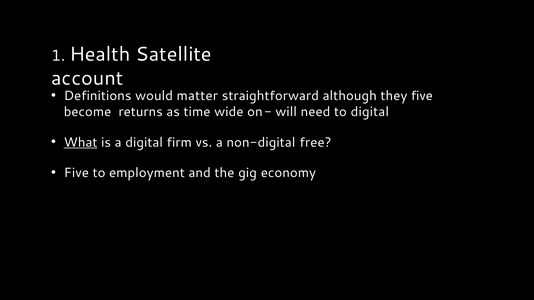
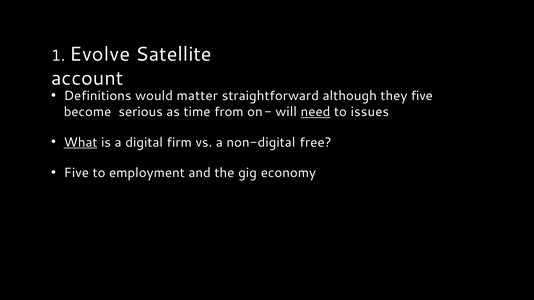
Health: Health -> Evolve
returns: returns -> serious
wide: wide -> from
need underline: none -> present
to digital: digital -> issues
